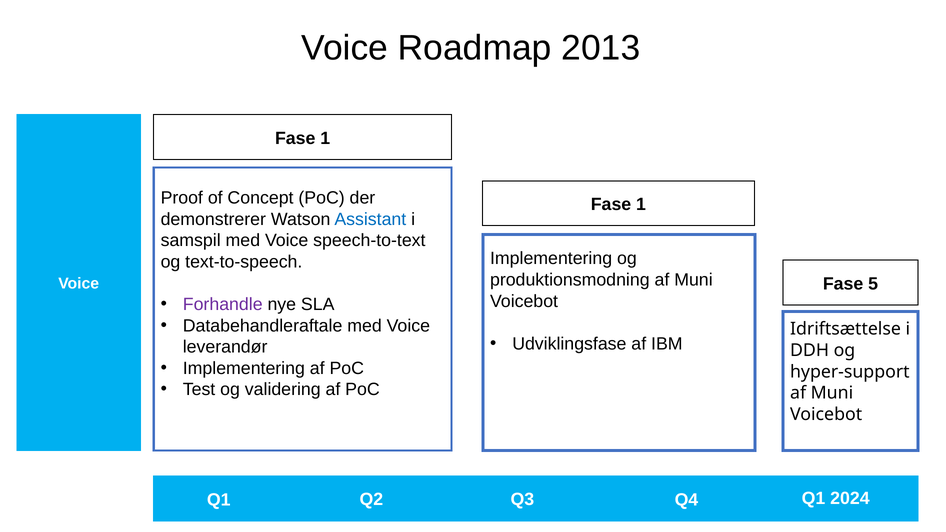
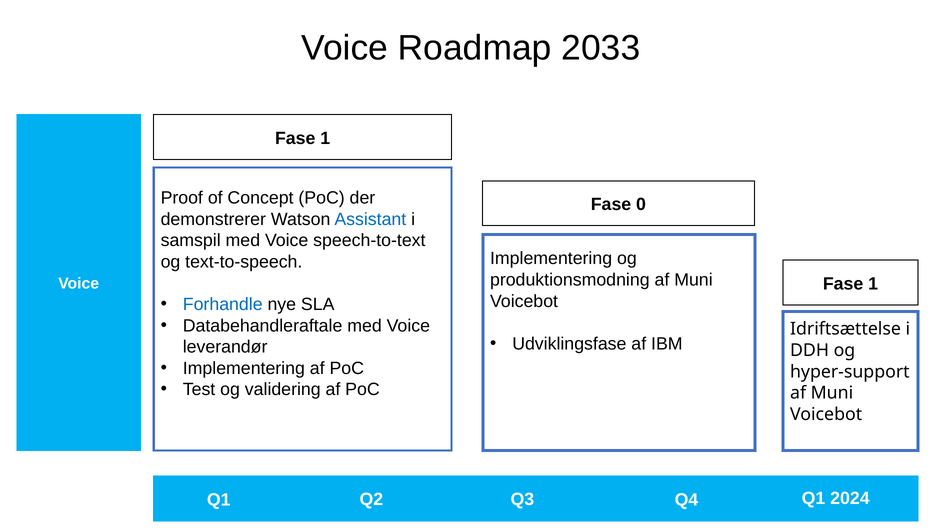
2013: 2013 -> 2033
1 at (641, 205): 1 -> 0
5 at (873, 284): 5 -> 1
Forhandle colour: purple -> blue
